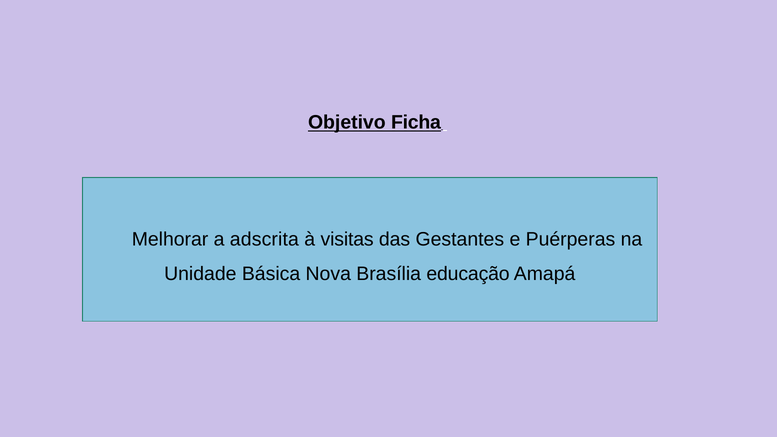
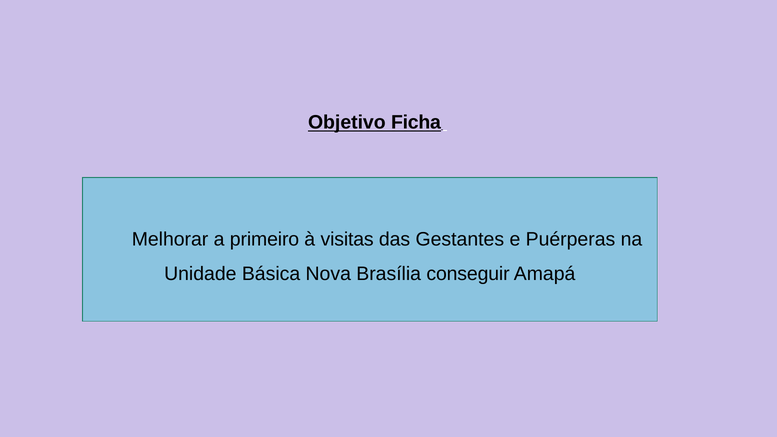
adscrita: adscrita -> primeiro
educação: educação -> conseguir
